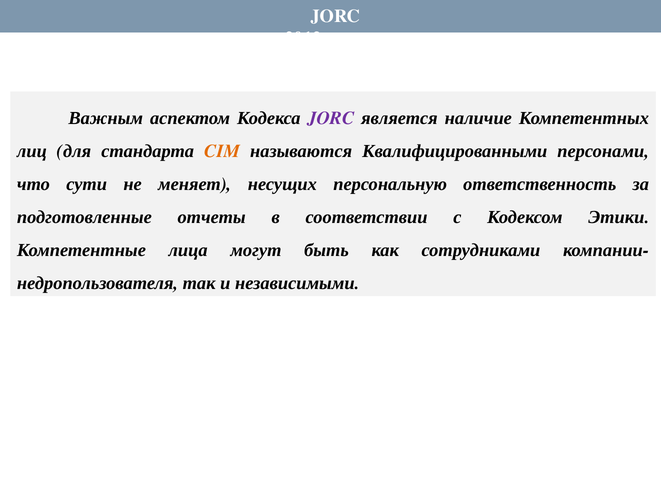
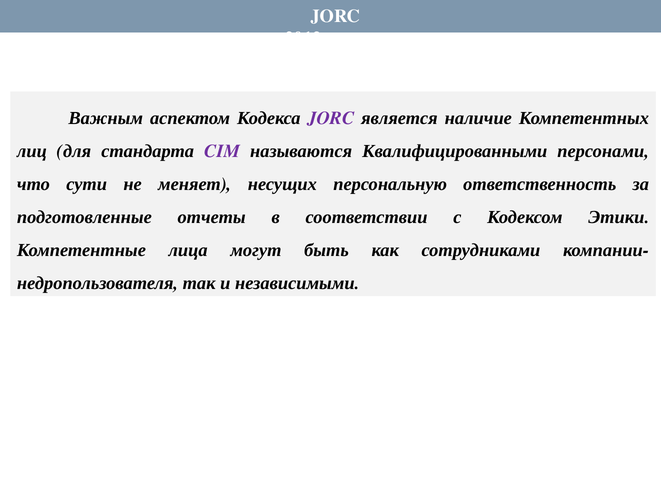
CIM colour: orange -> purple
